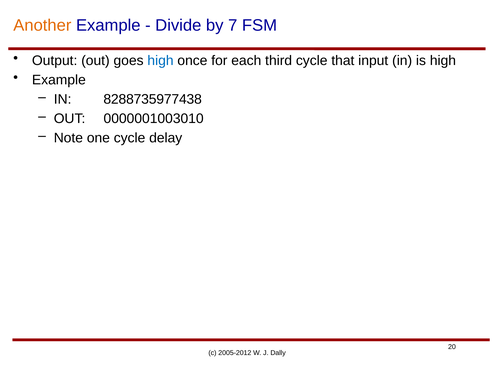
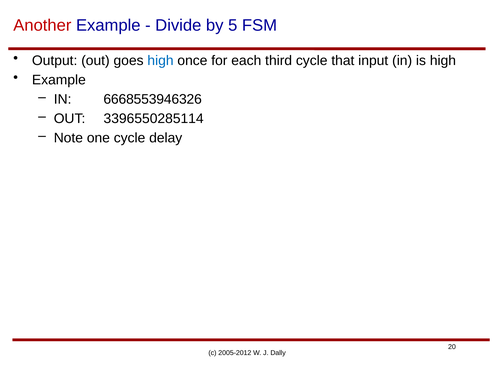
Another colour: orange -> red
7: 7 -> 5
8288735977438: 8288735977438 -> 6668553946326
0000001003010: 0000001003010 -> 3396550285114
